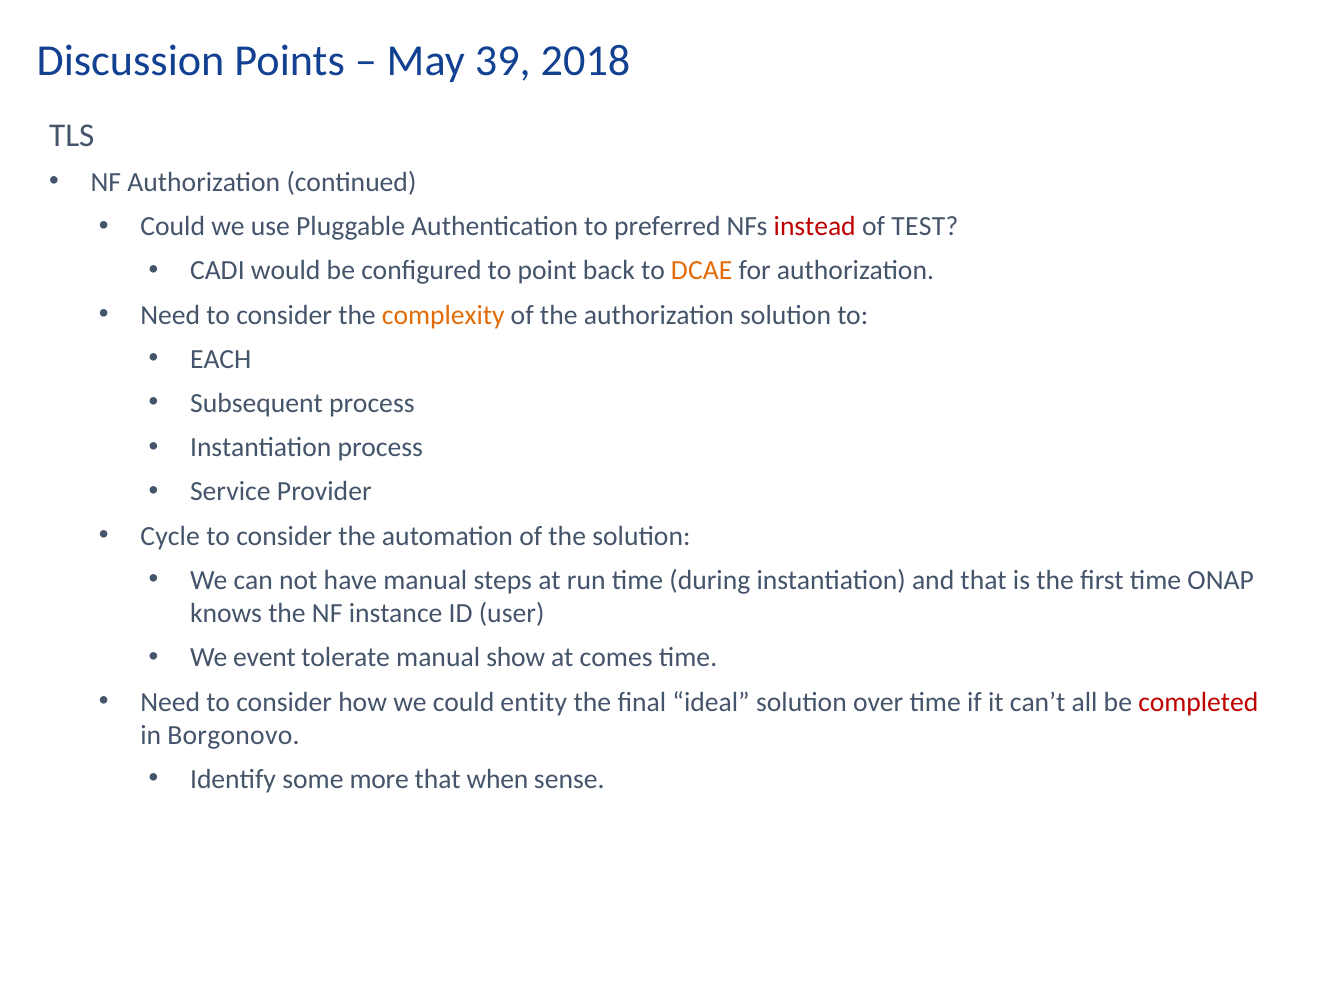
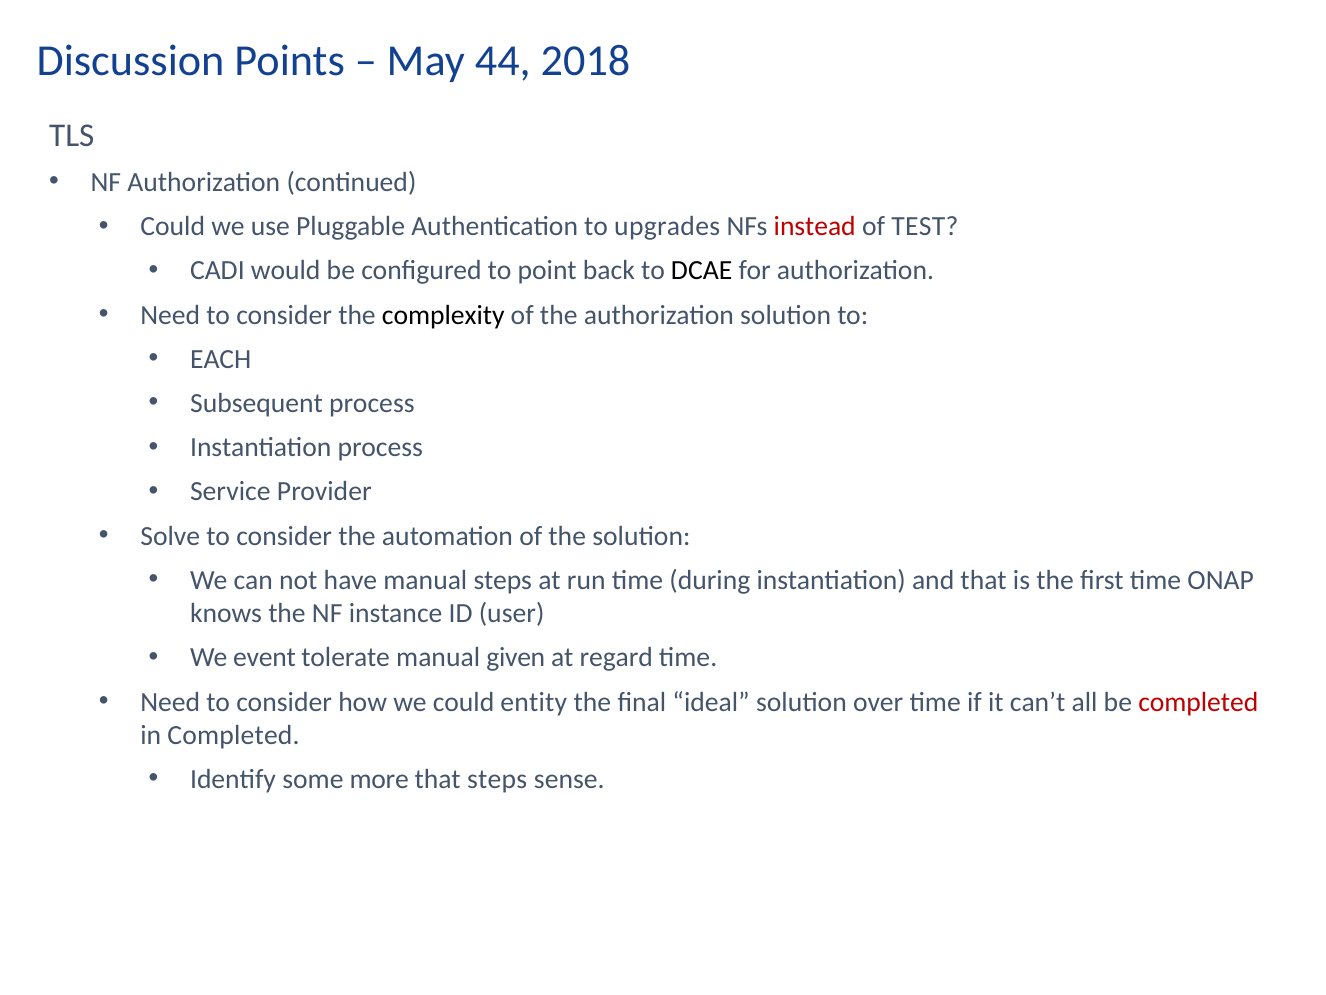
39: 39 -> 44
preferred: preferred -> upgrades
DCAE colour: orange -> black
complexity colour: orange -> black
Cycle: Cycle -> Solve
show: show -> given
comes: comes -> regard
in Borgonovo: Borgonovo -> Completed
that when: when -> steps
